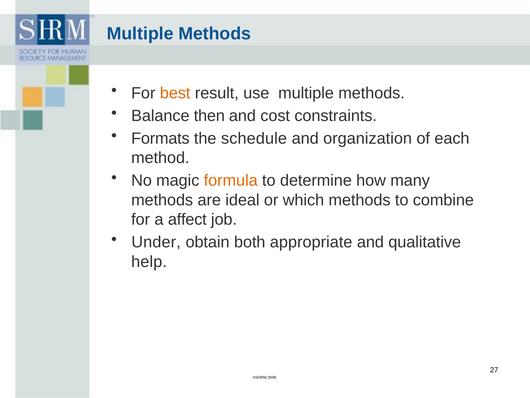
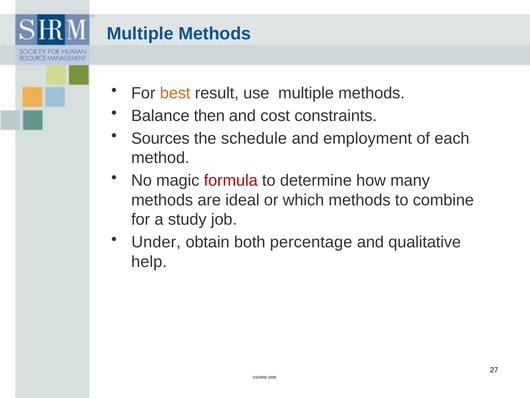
Formats: Formats -> Sources
organization: organization -> employment
formula colour: orange -> red
affect: affect -> study
appropriate: appropriate -> percentage
